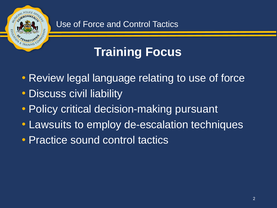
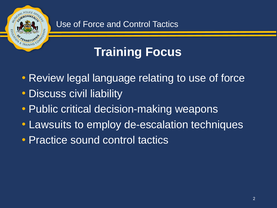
Policy: Policy -> Public
pursuant: pursuant -> weapons
